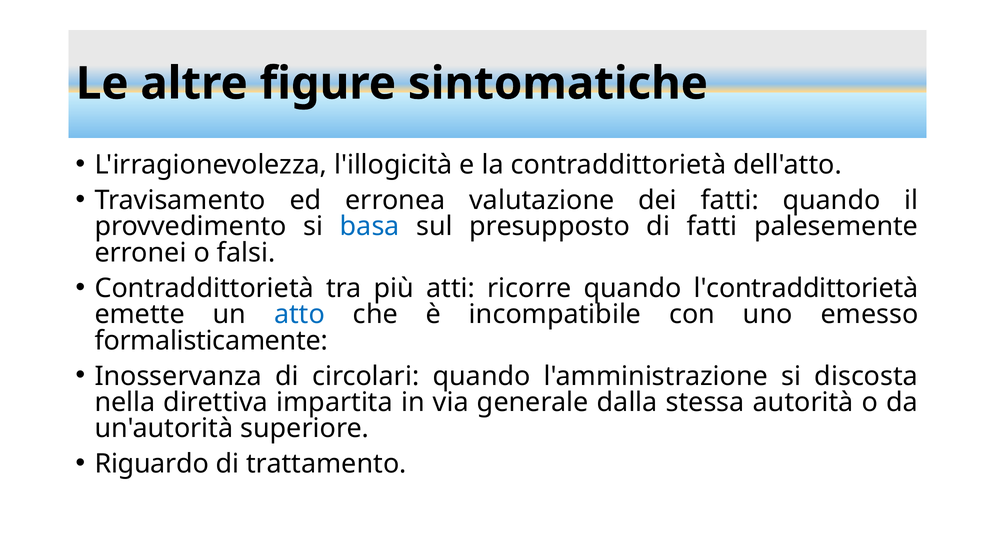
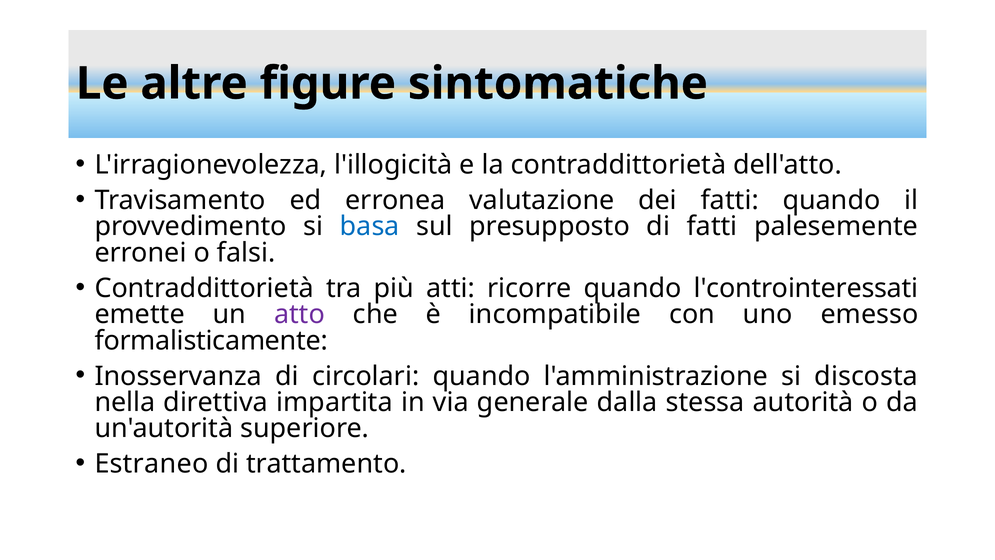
l'contraddittorietà: l'contraddittorietà -> l'controinteressati
atto colour: blue -> purple
Riguardo: Riguardo -> Estraneo
